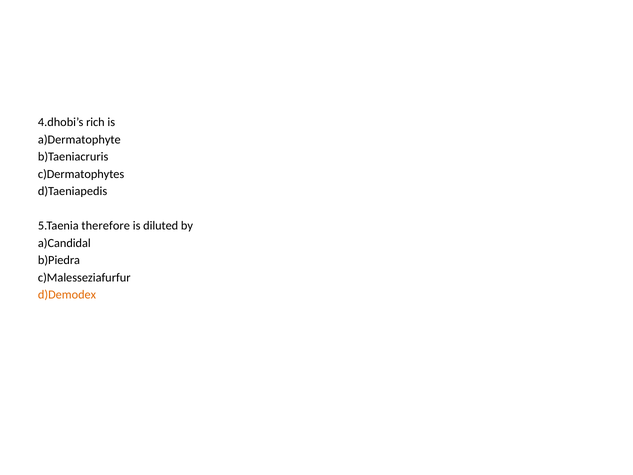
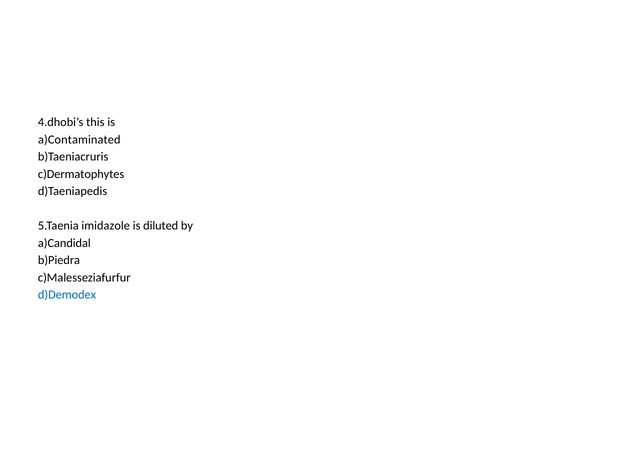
rich: rich -> this
a)Dermatophyte: a)Dermatophyte -> a)Contaminated
therefore: therefore -> imidazole
d)Demodex colour: orange -> blue
